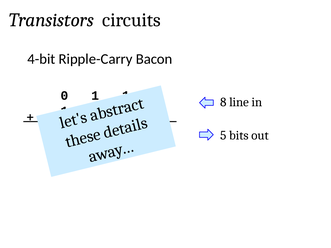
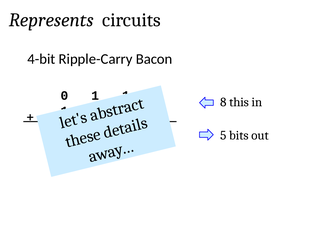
Transistors: Transistors -> Represents
line: line -> this
